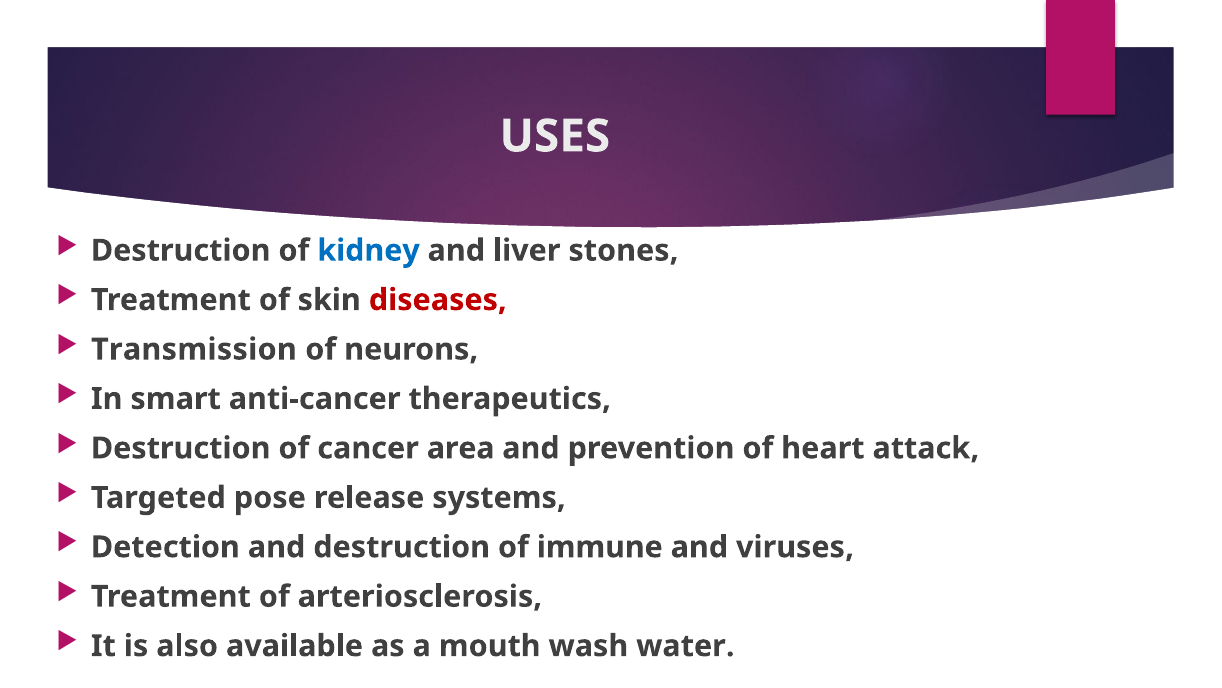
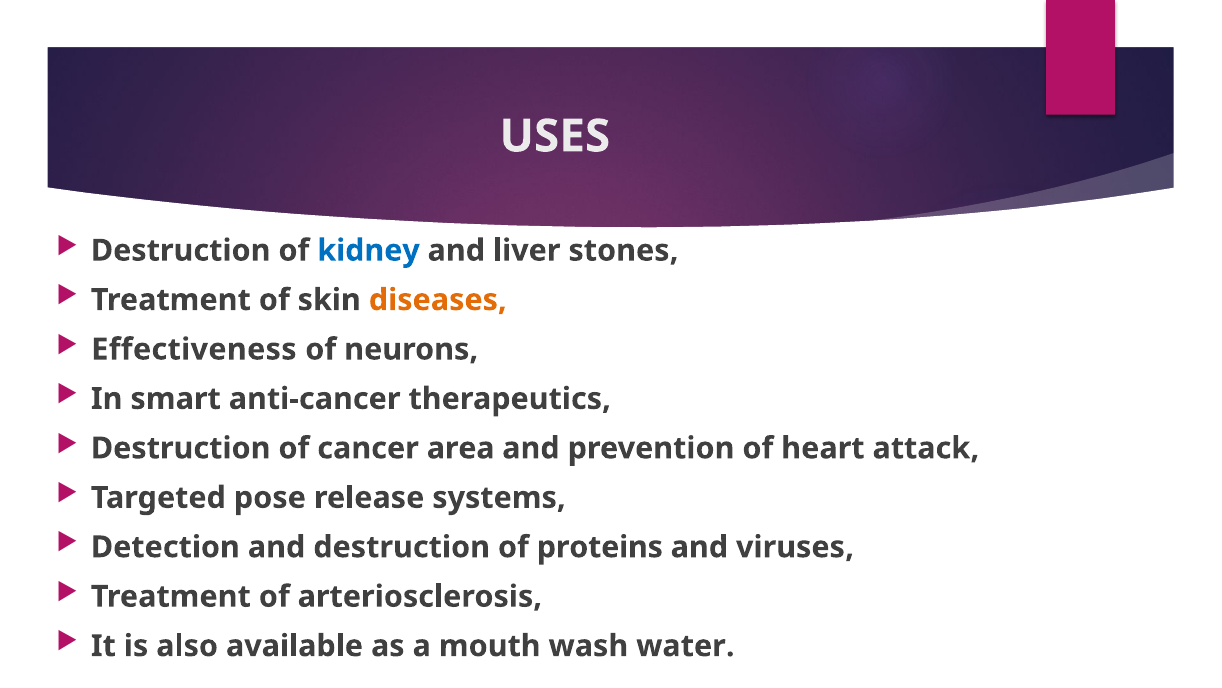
diseases colour: red -> orange
Transmission: Transmission -> Effectiveness
immune: immune -> proteins
